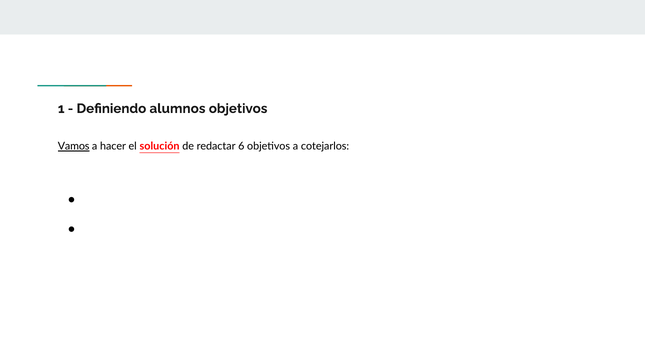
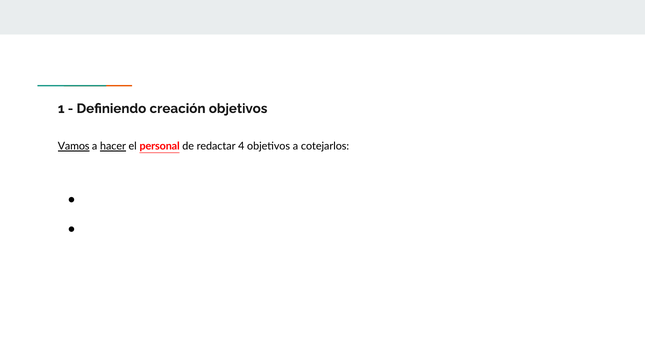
alumnos: alumnos -> creación
hacer underline: none -> present
solución: solución -> personal
6: 6 -> 4
